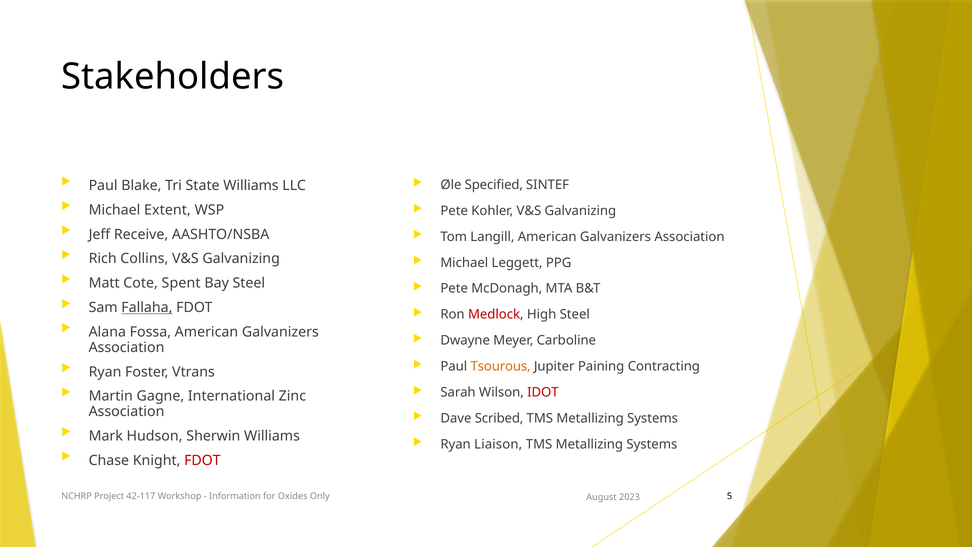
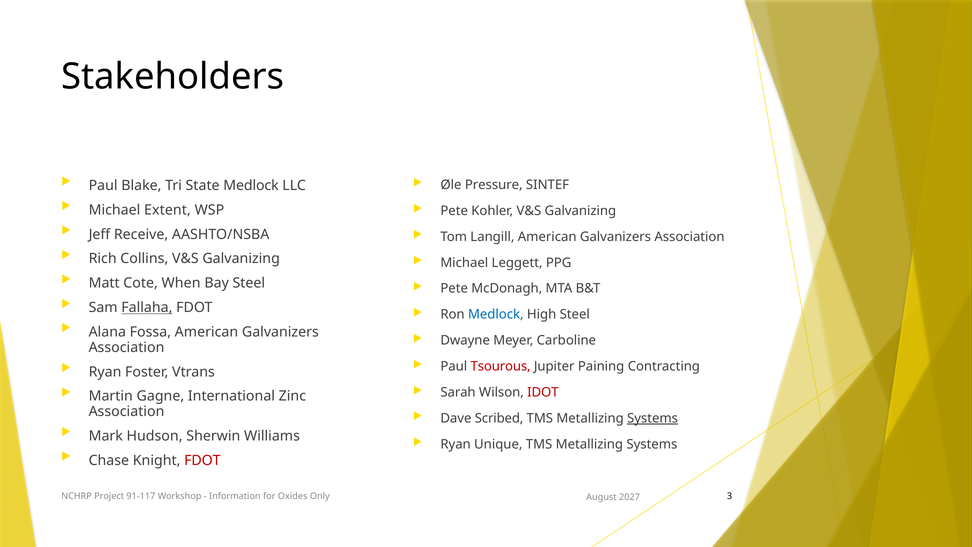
State Williams: Williams -> Medlock
Specified: Specified -> Pressure
Spent: Spent -> When
Medlock at (496, 314) colour: red -> blue
Tsourous colour: orange -> red
Systems at (653, 418) underline: none -> present
Liaison: Liaison -> Unique
42-117: 42-117 -> 91-117
5: 5 -> 3
2023: 2023 -> 2027
